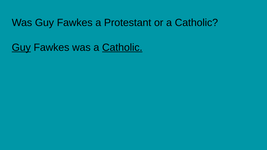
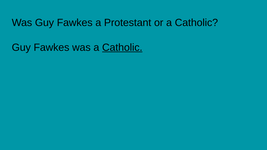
Guy at (21, 48) underline: present -> none
